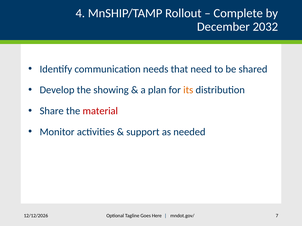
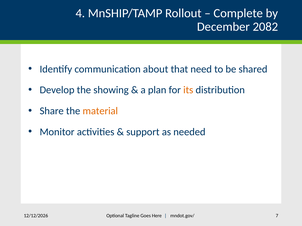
2032: 2032 -> 2082
needs: needs -> about
material colour: red -> orange
